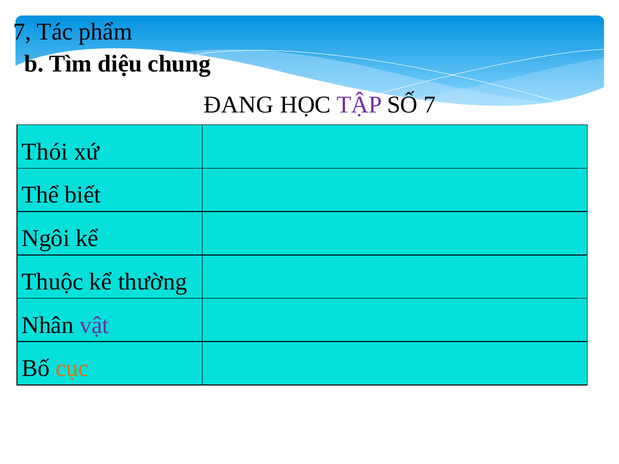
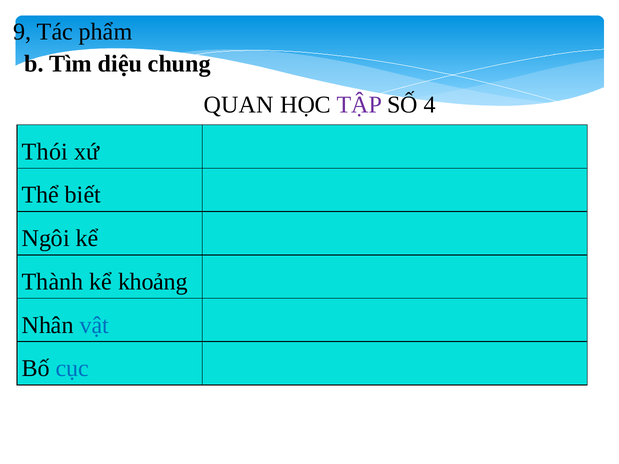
7 at (22, 32): 7 -> 9
ĐANG: ĐANG -> QUAN
SỐ 7: 7 -> 4
Thuộc: Thuộc -> Thành
thường: thường -> khoảng
vật colour: purple -> blue
cục colour: orange -> blue
